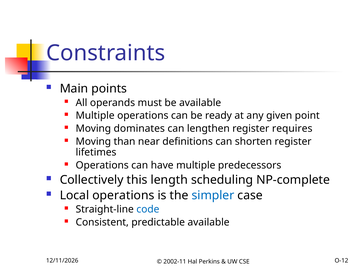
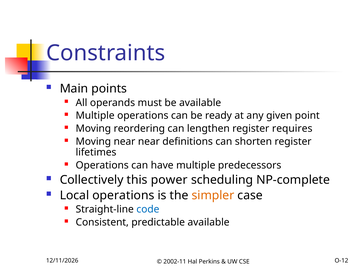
dominates: dominates -> reordering
Moving than: than -> near
length: length -> power
simpler colour: blue -> orange
